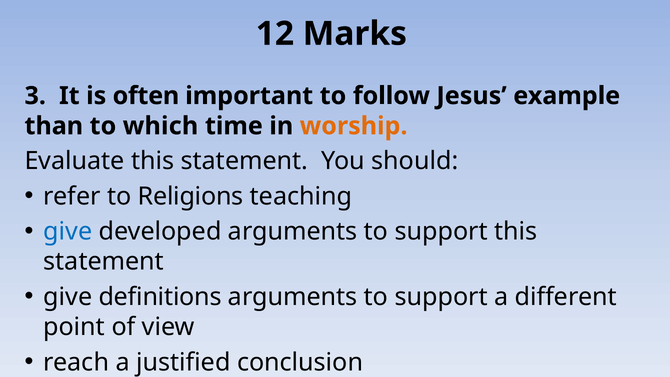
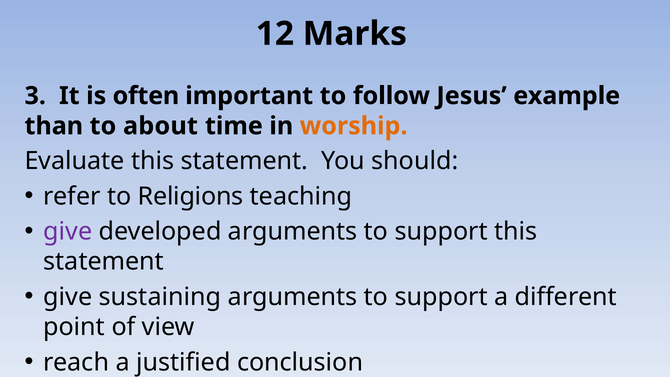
which: which -> about
give at (68, 231) colour: blue -> purple
definitions: definitions -> sustaining
